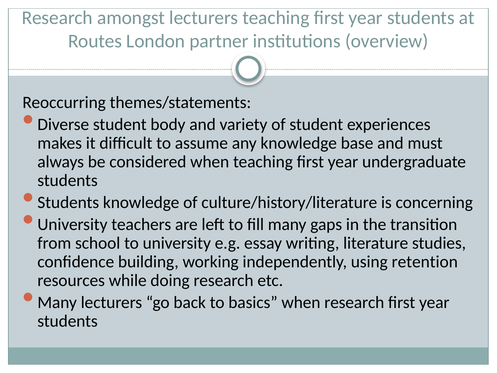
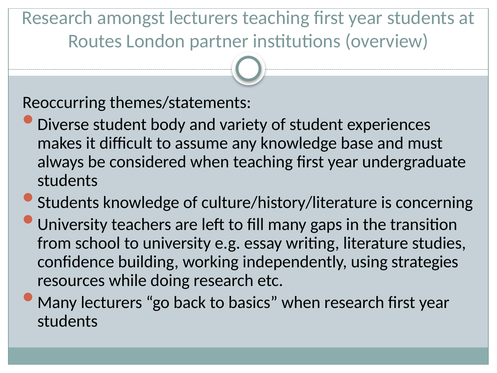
retention: retention -> strategies
